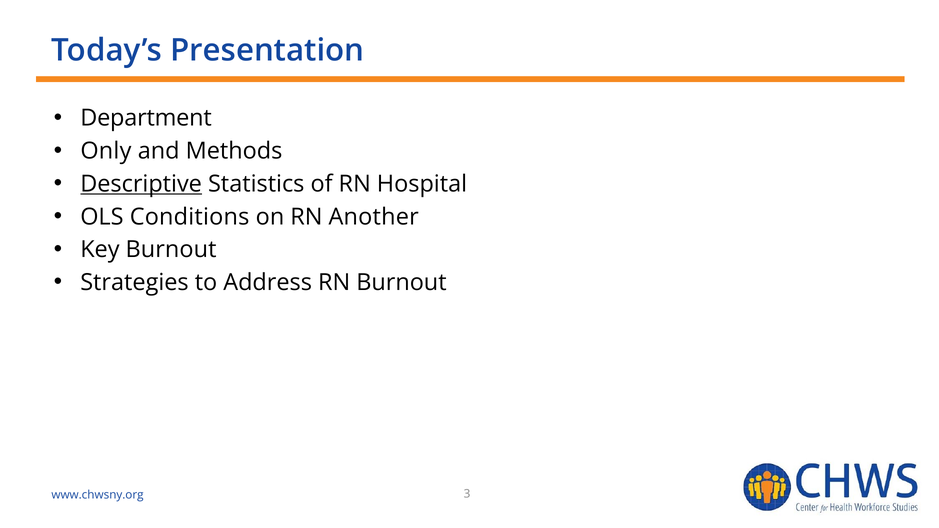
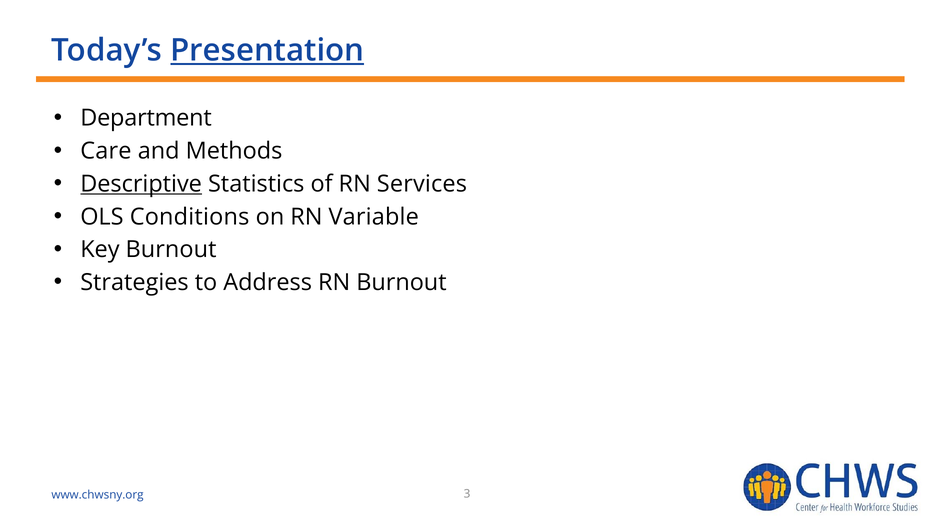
Presentation underline: none -> present
Only: Only -> Care
Hospital: Hospital -> Services
Another: Another -> Variable
